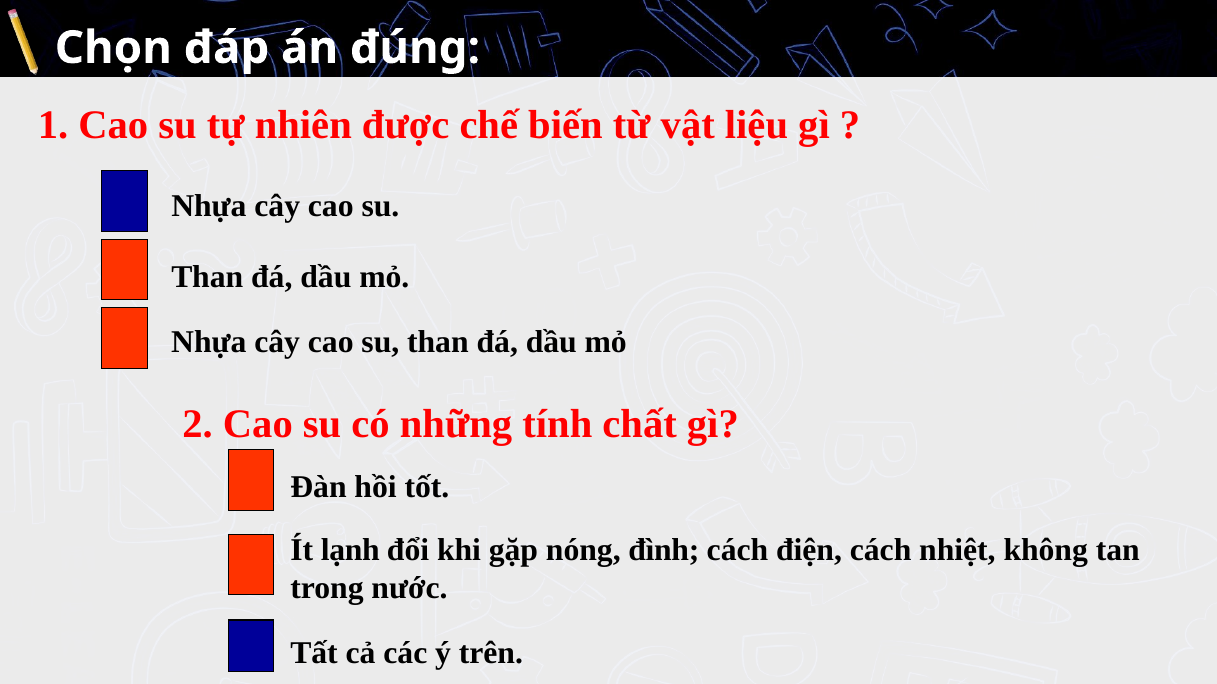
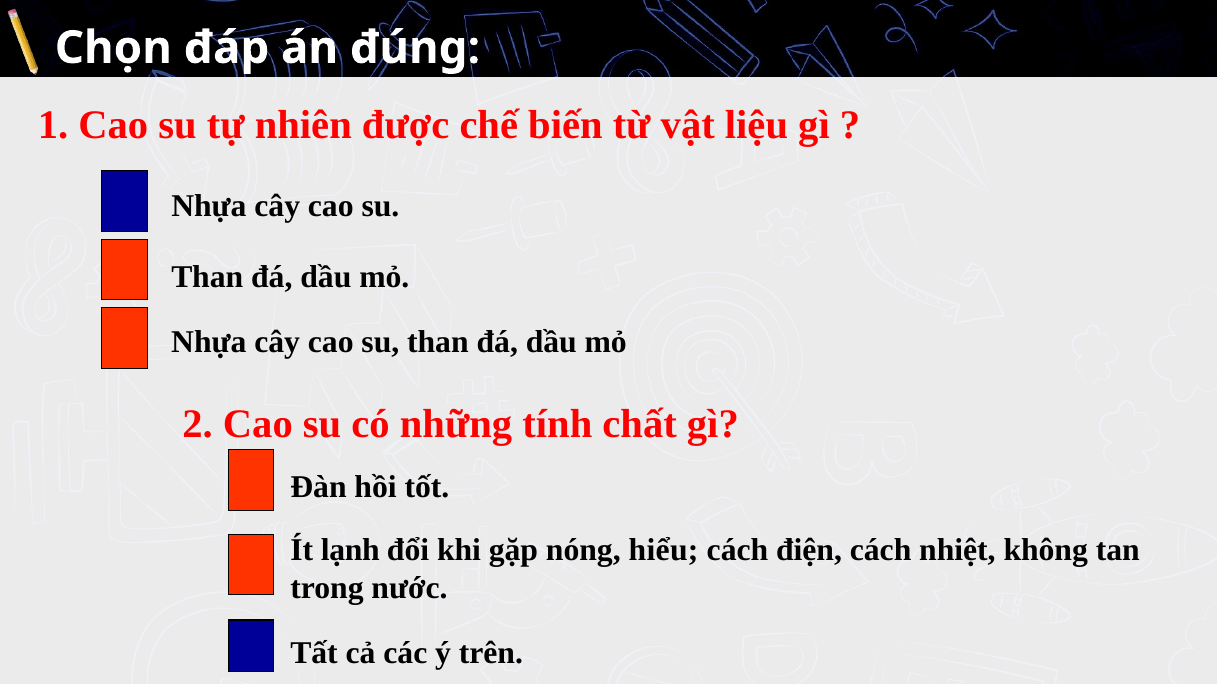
đình: đình -> hiểu
